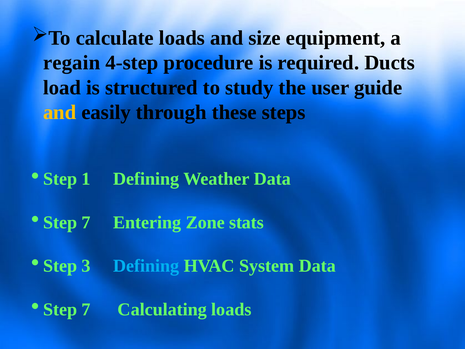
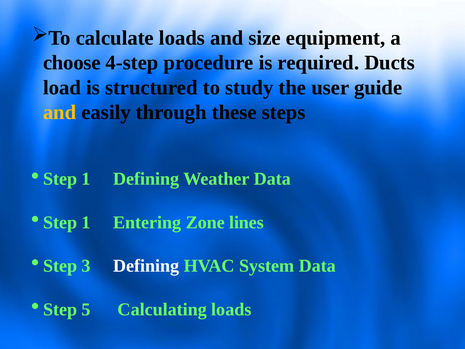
regain: regain -> choose
7 at (86, 222): 7 -> 1
stats: stats -> lines
Defining at (146, 266) colour: light blue -> white
7 at (86, 309): 7 -> 5
